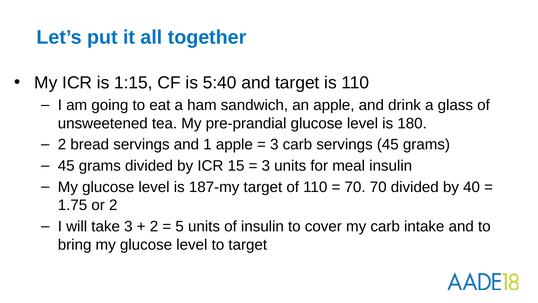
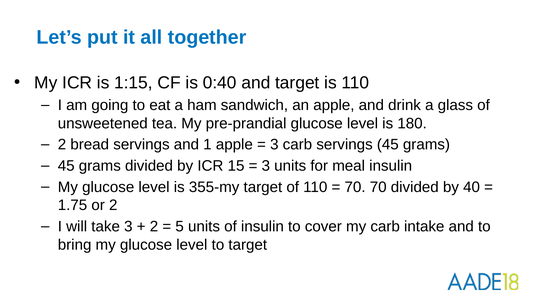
5:40: 5:40 -> 0:40
187-my: 187-my -> 355-my
